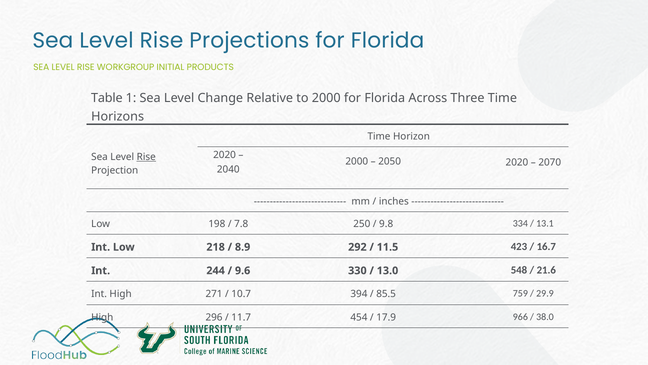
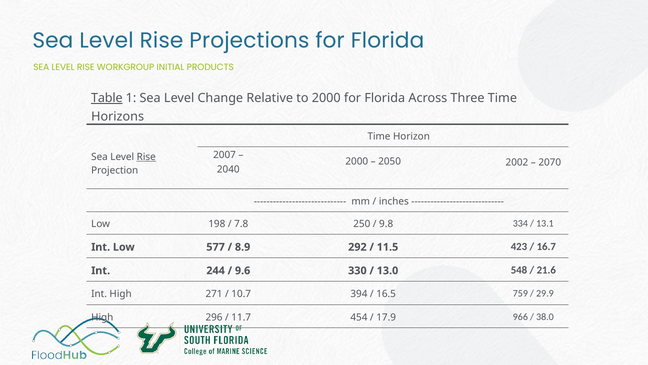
Table underline: none -> present
2020 at (225, 155): 2020 -> 2007
2050 2020: 2020 -> 2002
218: 218 -> 577
85.5: 85.5 -> 16.5
